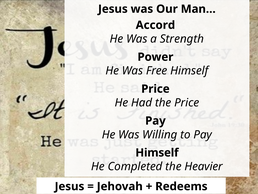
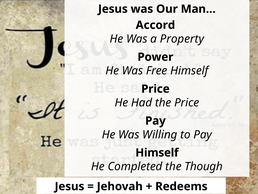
Strength: Strength -> Property
Heavier: Heavier -> Though
